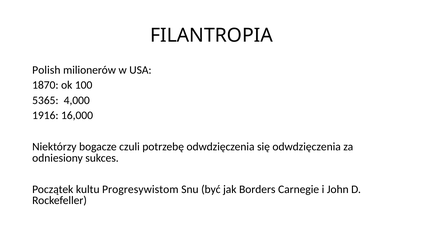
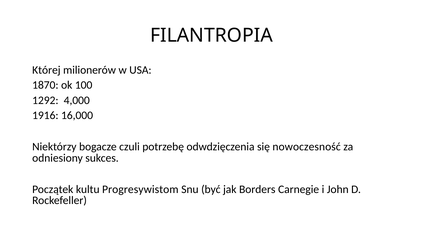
Polish: Polish -> Której
5365: 5365 -> 1292
się odwdzięczenia: odwdzięczenia -> nowoczesność
